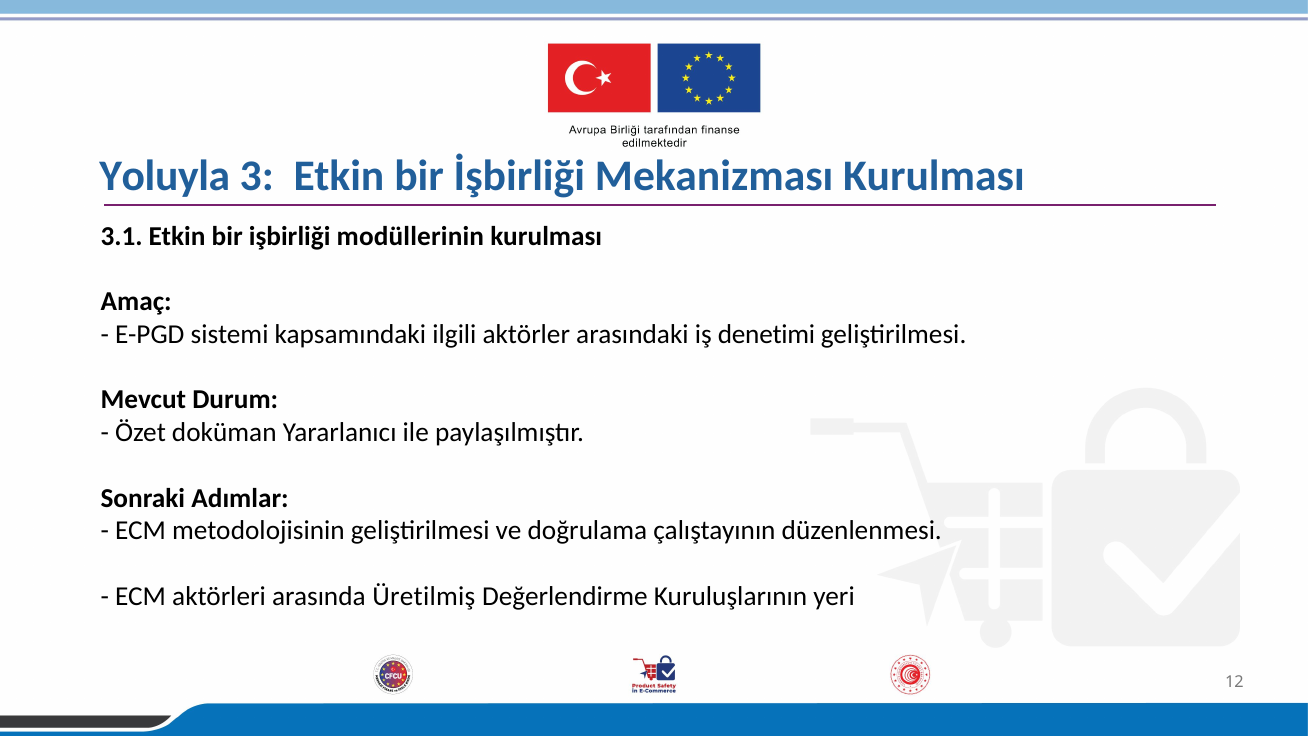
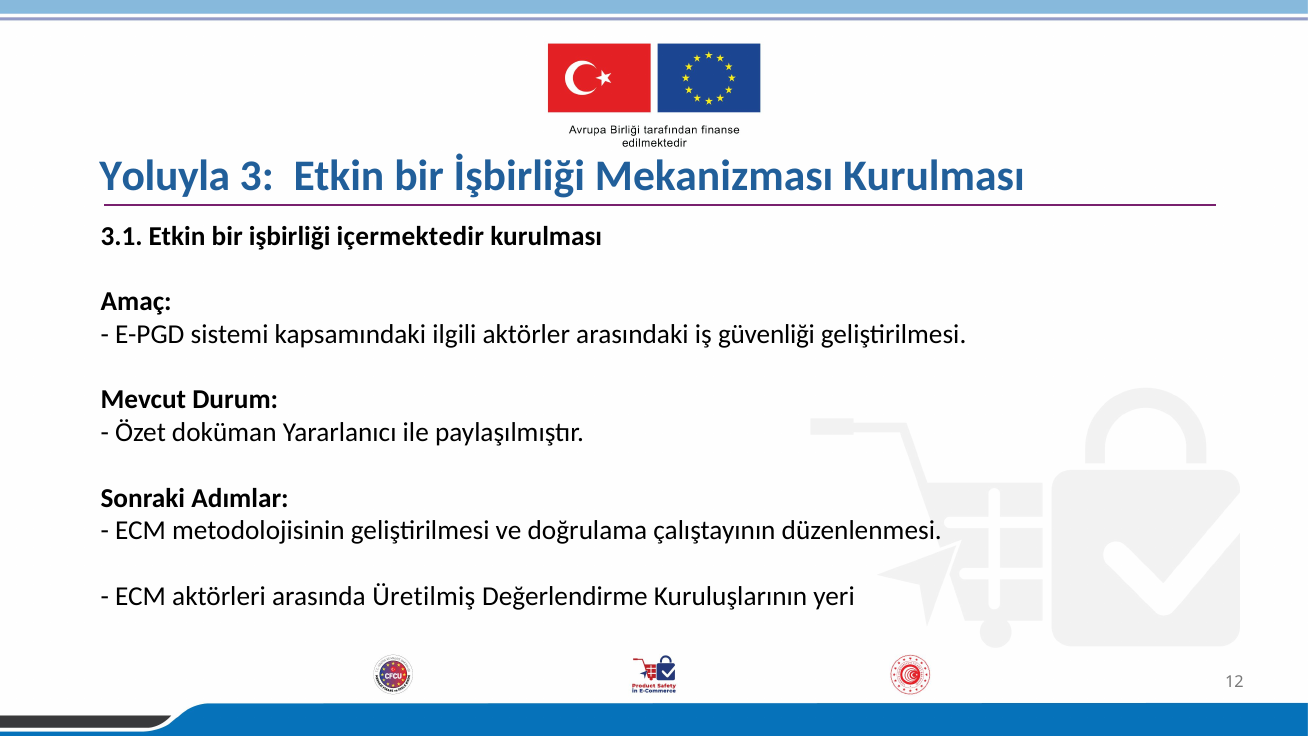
modüllerinin: modüllerinin -> içermektedir
denetimi: denetimi -> güvenliği
